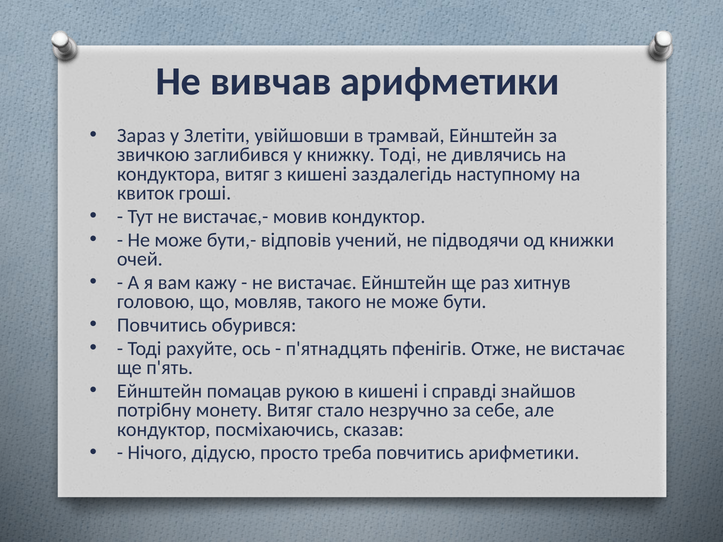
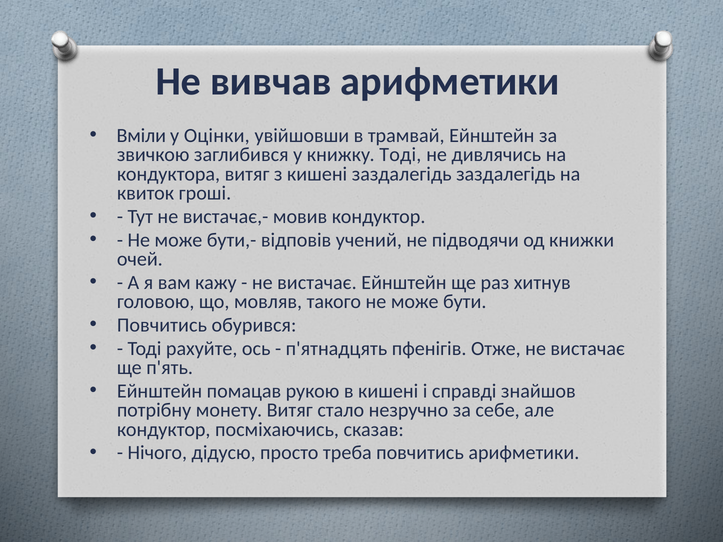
Зараз: Зараз -> Вміли
Злетіти: Злетіти -> Оцінки
заздалегідь наступному: наступному -> заздалегідь
